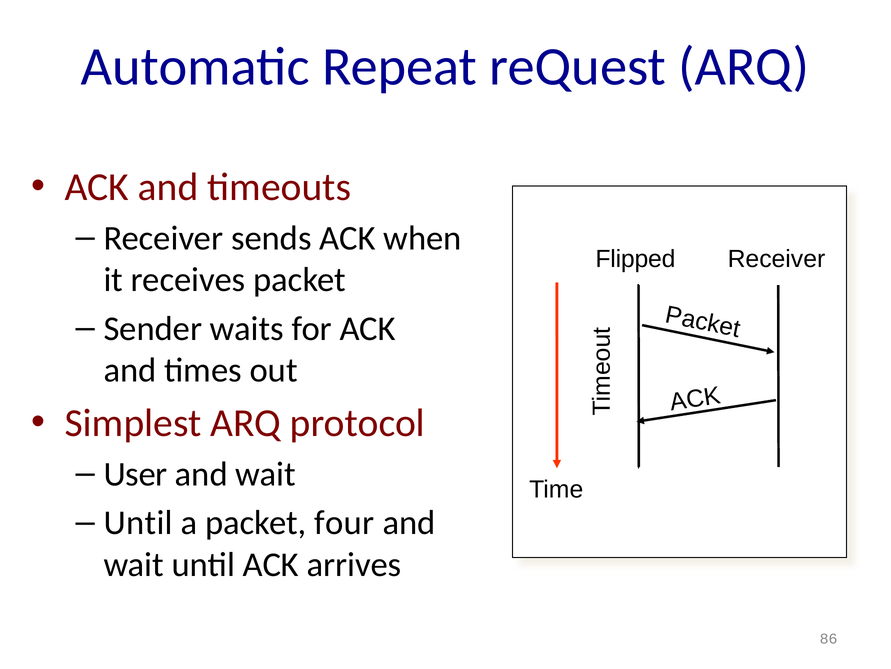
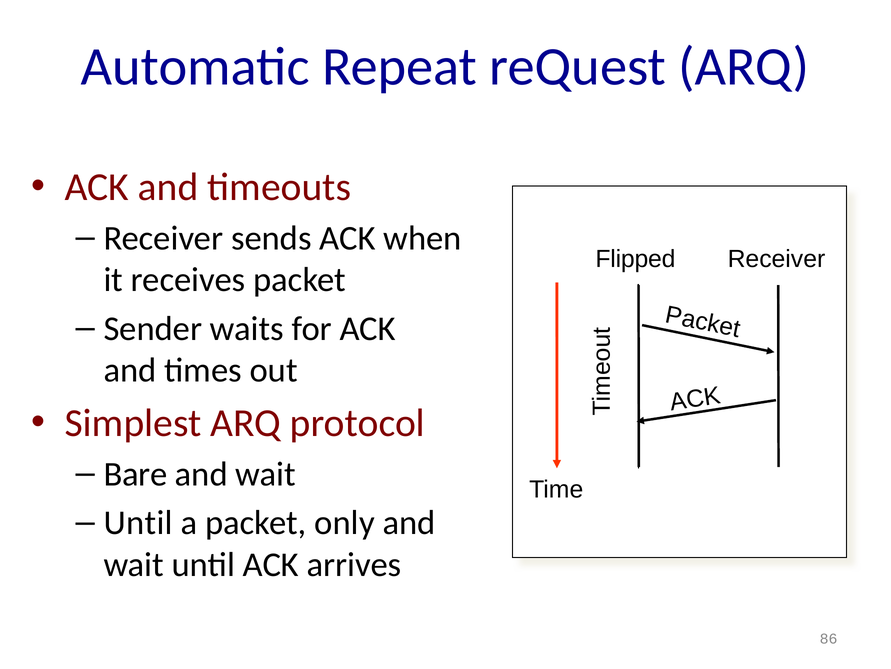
User: User -> Bare
four: four -> only
